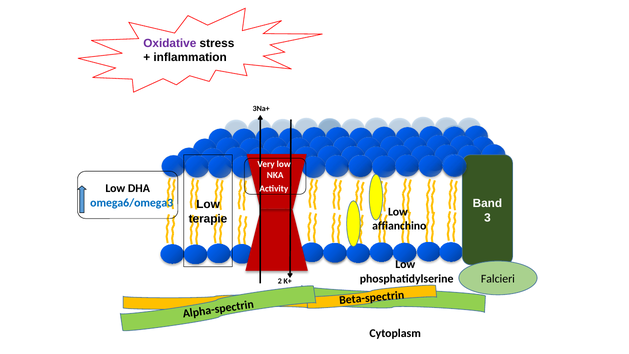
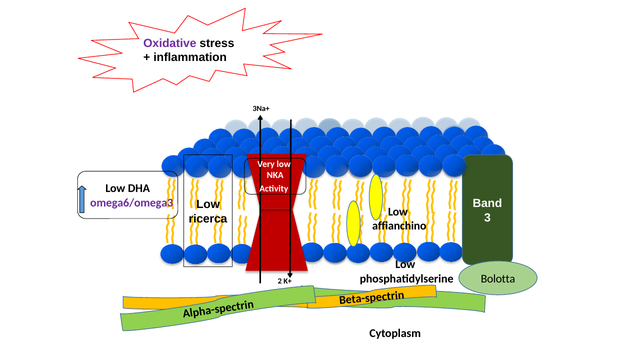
omega6/omega3 colour: blue -> purple
terapie: terapie -> ricerca
Falcieri: Falcieri -> Bolotta
